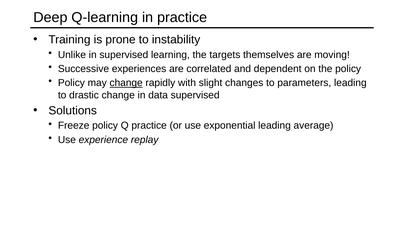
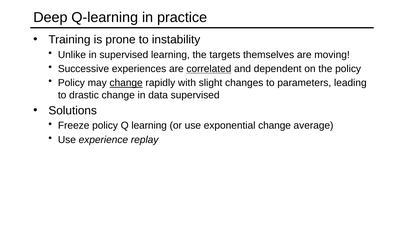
correlated underline: none -> present
Q practice: practice -> learning
exponential leading: leading -> change
